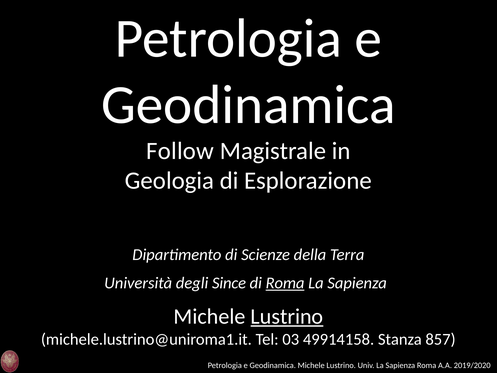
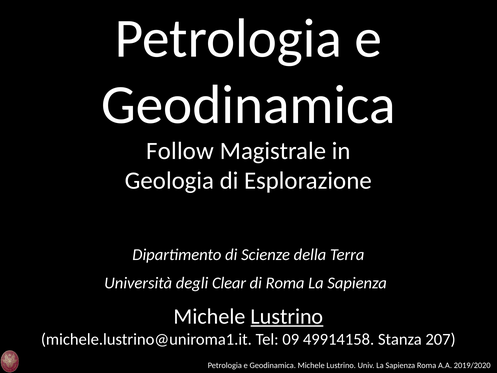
Since: Since -> Clear
Roma at (285, 283) underline: present -> none
03: 03 -> 09
857: 857 -> 207
